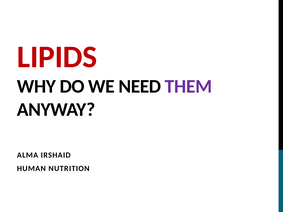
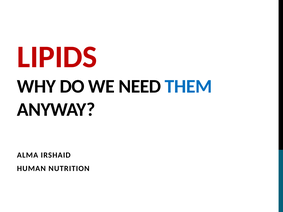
THEM colour: purple -> blue
